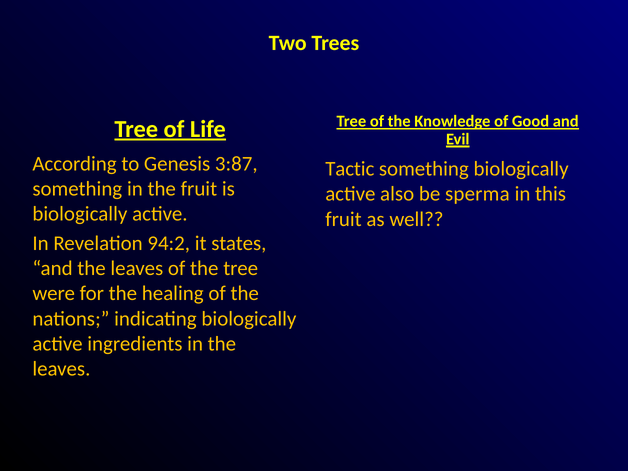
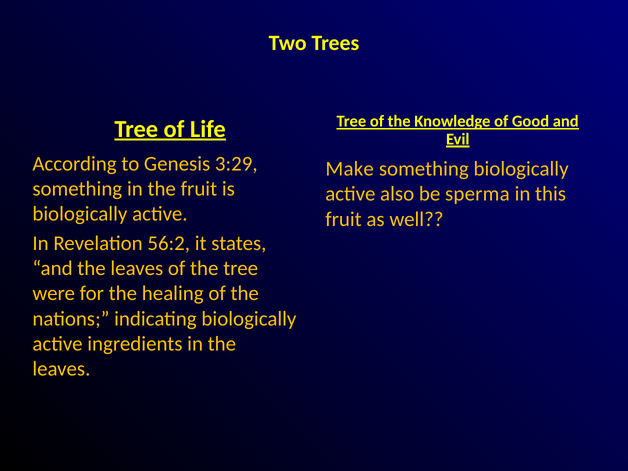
3:87: 3:87 -> 3:29
Tactic: Tactic -> Make
94:2: 94:2 -> 56:2
